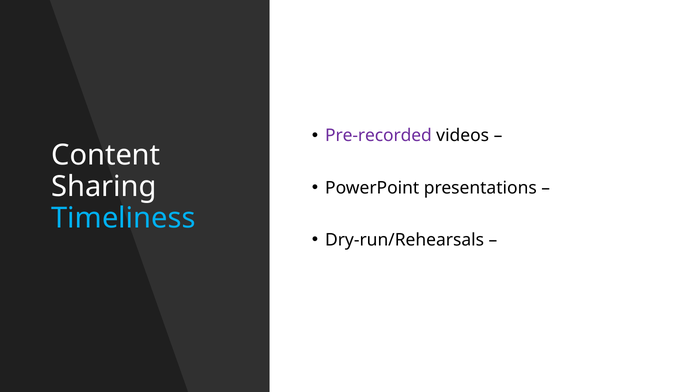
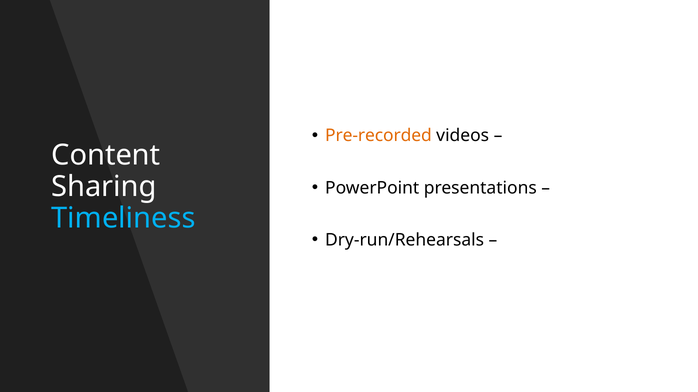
Pre-recorded colour: purple -> orange
